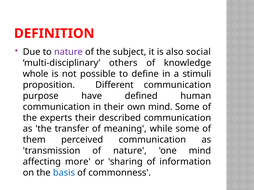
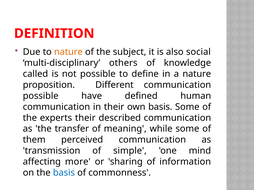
nature at (68, 52) colour: purple -> orange
whole: whole -> called
a stimuli: stimuli -> nature
purpose at (41, 96): purpose -> possible
own mind: mind -> basis
of nature: nature -> simple
